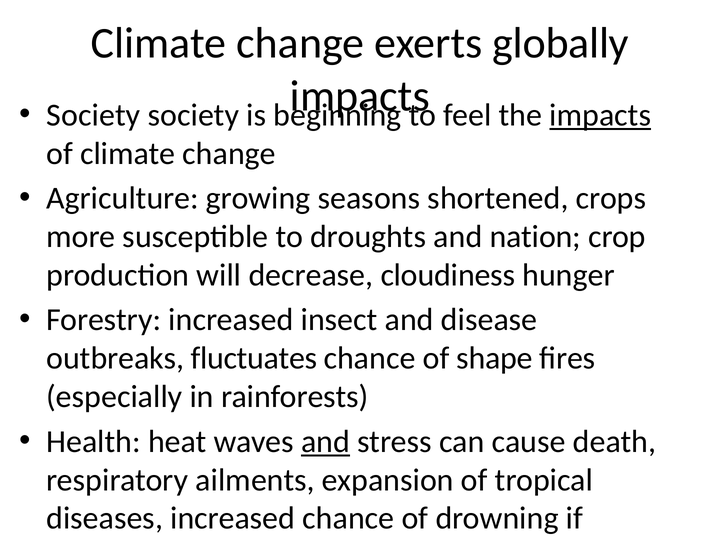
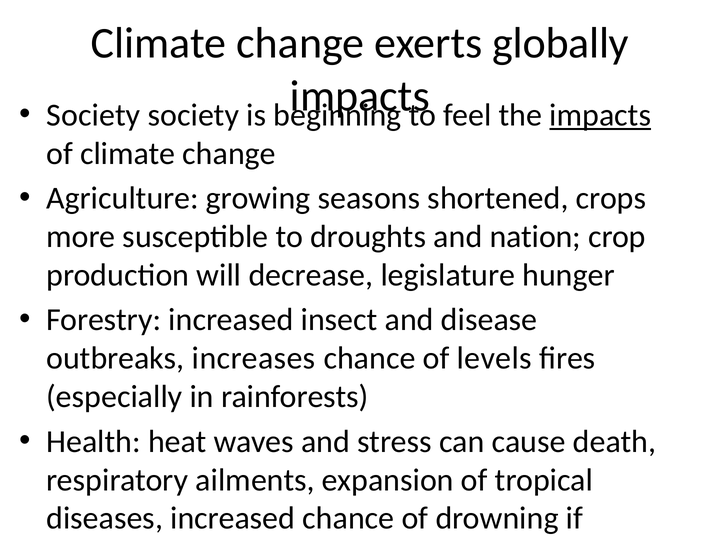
cloudiness: cloudiness -> legislature
fluctuates: fluctuates -> increases
shape: shape -> levels
and at (326, 442) underline: present -> none
